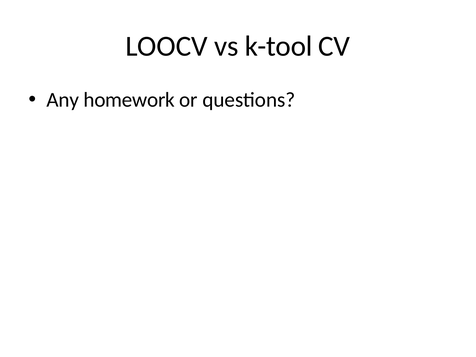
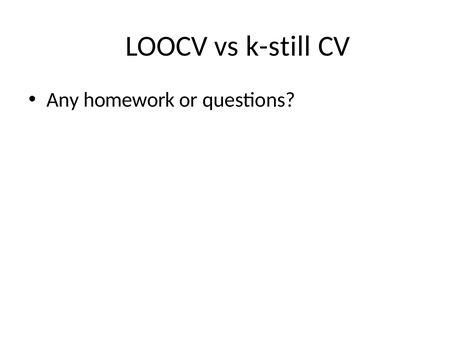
k-tool: k-tool -> k-still
